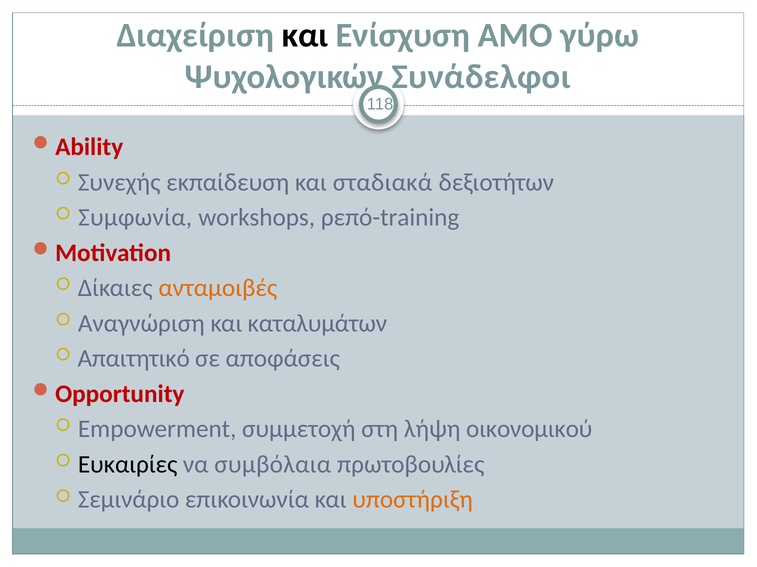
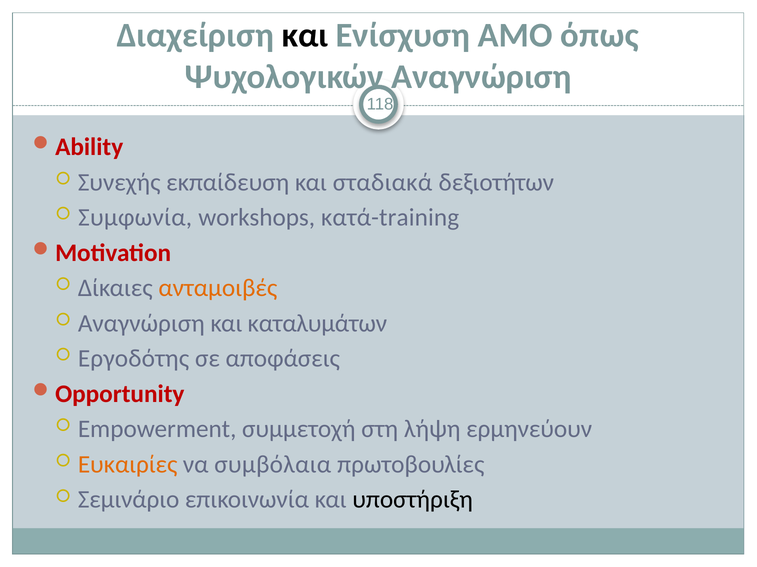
γύρω: γύρω -> όπως
Ψυχολογικών Συνάδελφοι: Συνάδελφοι -> Αναγνώριση
ρεπό-training: ρεπό-training -> κατά-training
Απαιτητικό: Απαιτητικό -> Εργοδότης
οικονομικού: οικονομικού -> ερμηνεύουν
Ευκαιρίες colour: black -> orange
υποστήριξη colour: orange -> black
